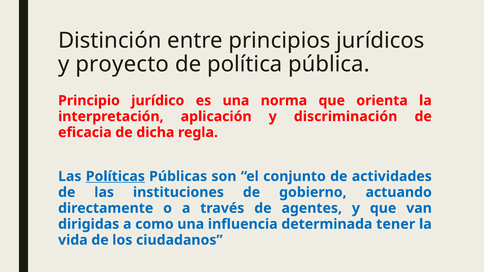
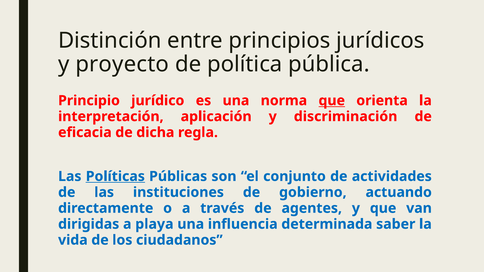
que at (332, 101) underline: none -> present
como: como -> playa
tener: tener -> saber
